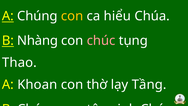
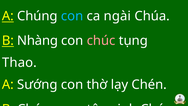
con at (72, 16) colour: yellow -> light blue
hiểu: hiểu -> ngài
Khoan: Khoan -> Sướng
Tầng: Tầng -> Chén
